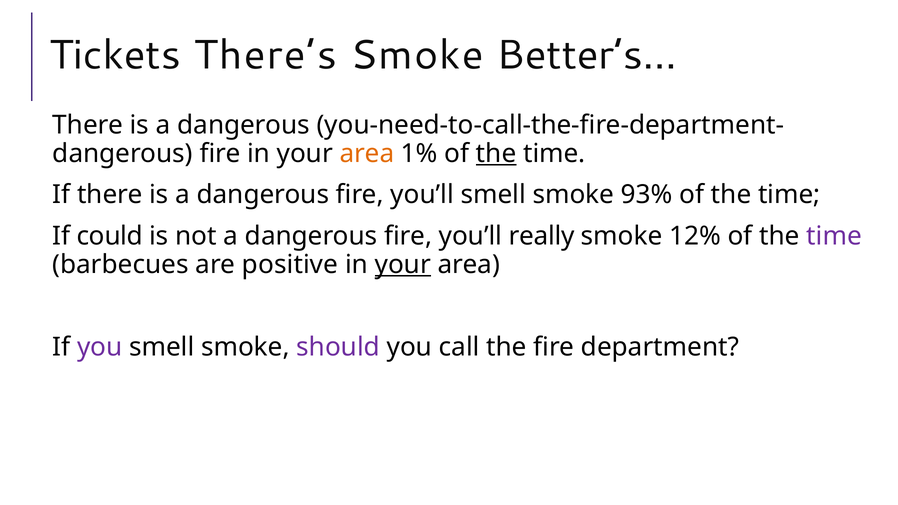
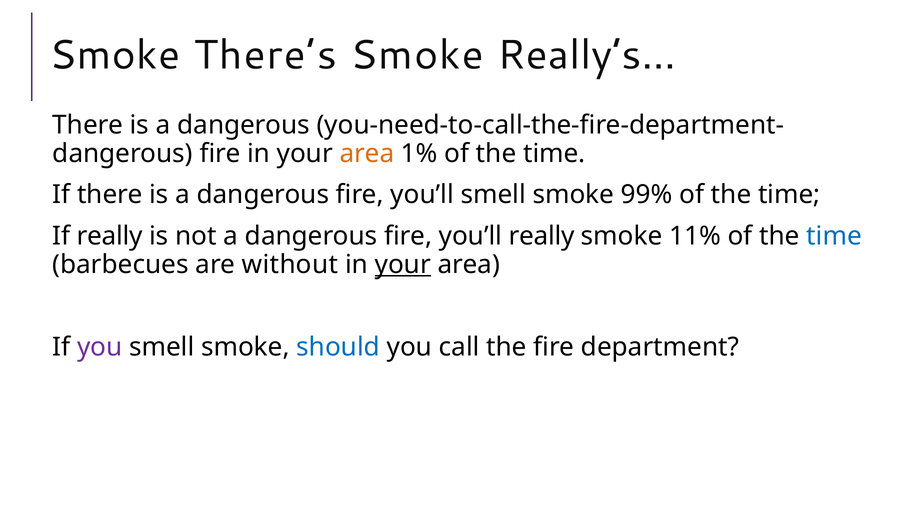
Tickets at (115, 55): Tickets -> Smoke
Better’s…: Better’s… -> Really’s…
the at (496, 153) underline: present -> none
93%: 93% -> 99%
If could: could -> really
12%: 12% -> 11%
time at (834, 236) colour: purple -> blue
positive: positive -> without
should colour: purple -> blue
